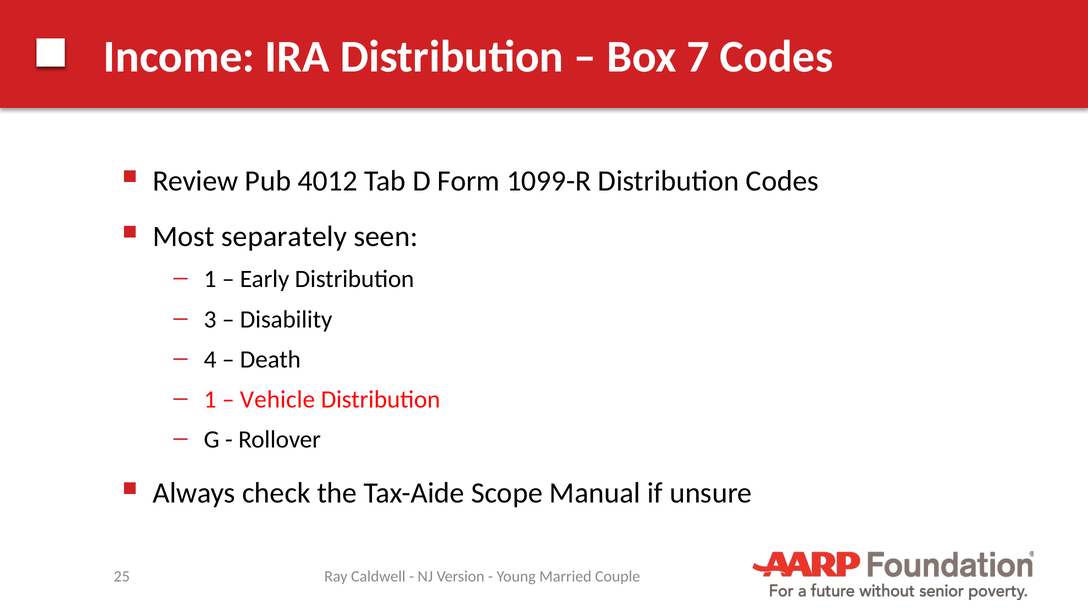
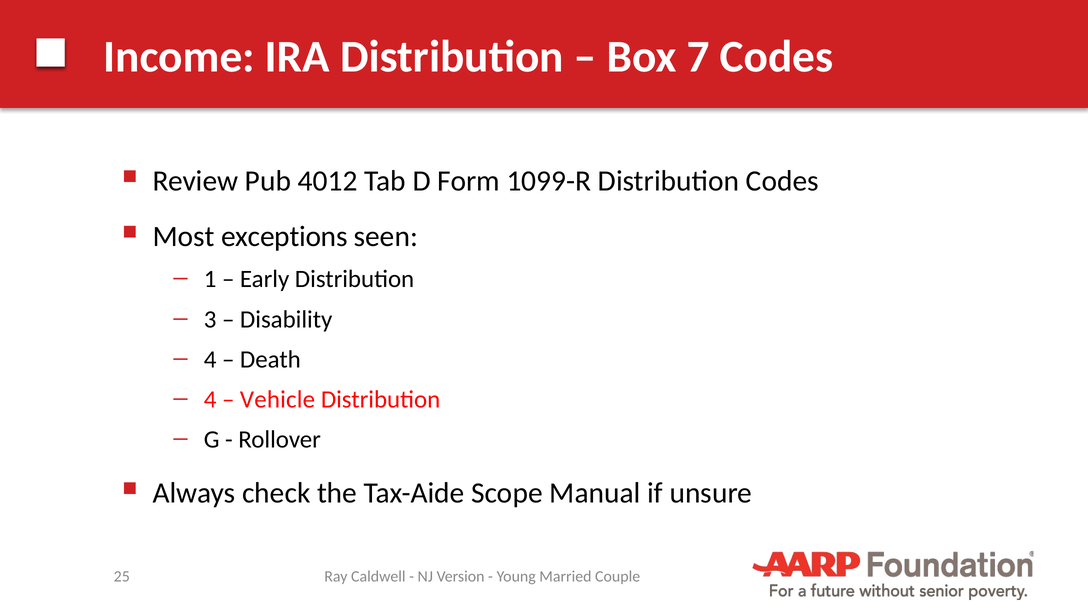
separately: separately -> exceptions
1 at (210, 400): 1 -> 4
